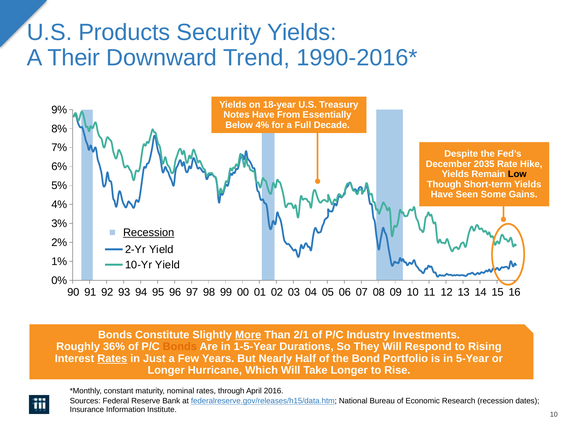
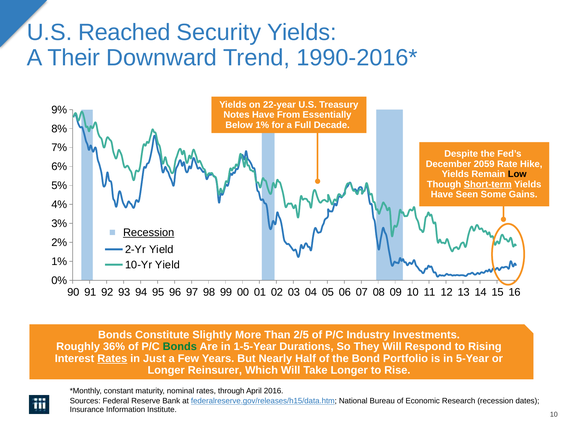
Products: Products -> Reached
18-year: 18-year -> 22-year
Below 4%: 4% -> 1%
2035: 2035 -> 2059
Short-term underline: none -> present
More underline: present -> none
2/1: 2/1 -> 2/5
Bonds at (180, 346) colour: orange -> green
Hurricane: Hurricane -> Reinsurer
